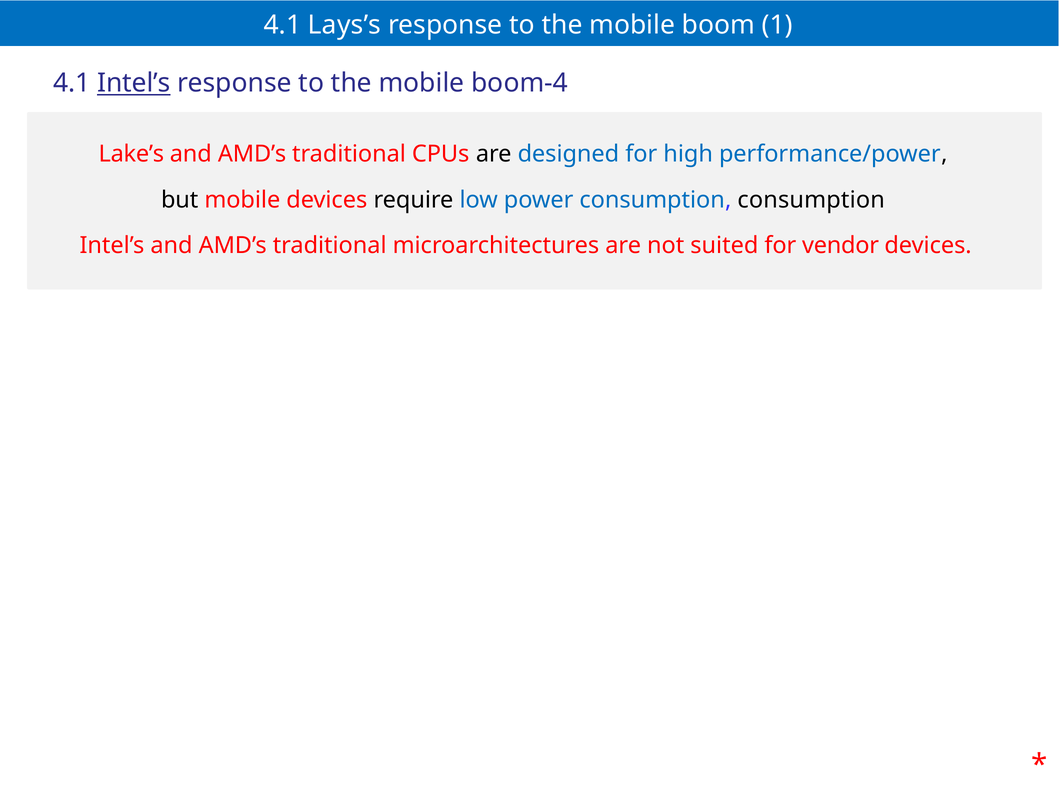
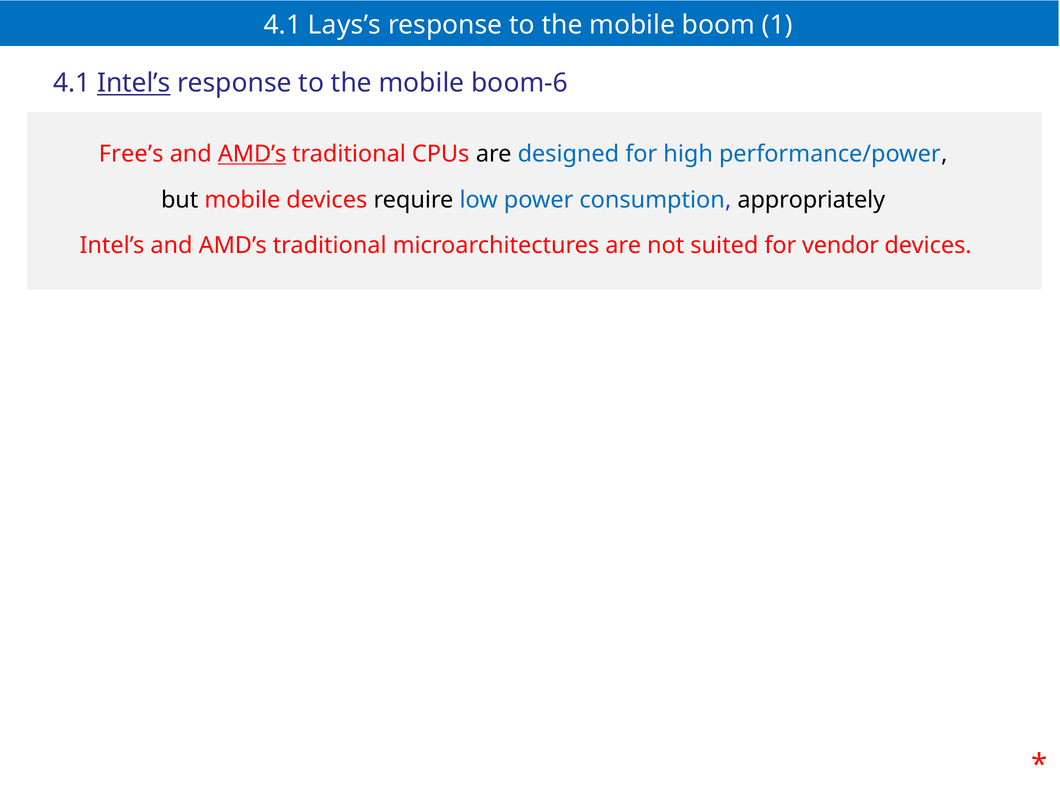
boom-4: boom-4 -> boom-6
Lake’s: Lake’s -> Free’s
AMD’s at (252, 154) underline: none -> present
consumption consumption: consumption -> appropriately
